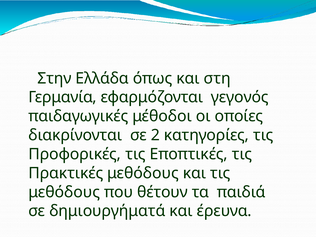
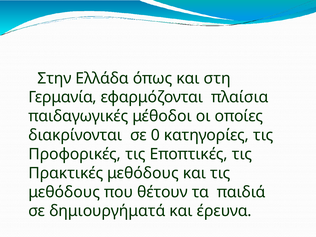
γεγονός: γεγονός -> πλαίσια
2: 2 -> 0
